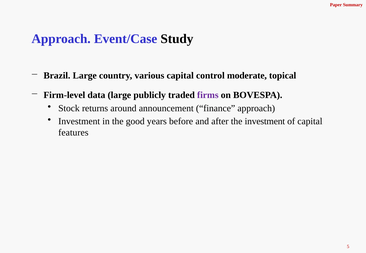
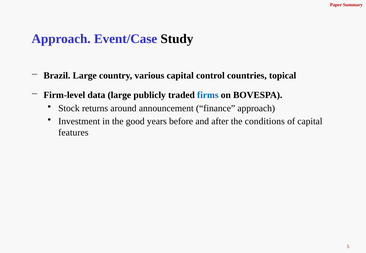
moderate: moderate -> countries
firms colour: purple -> blue
the investment: investment -> conditions
